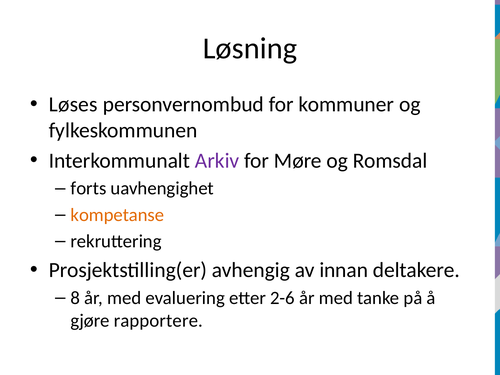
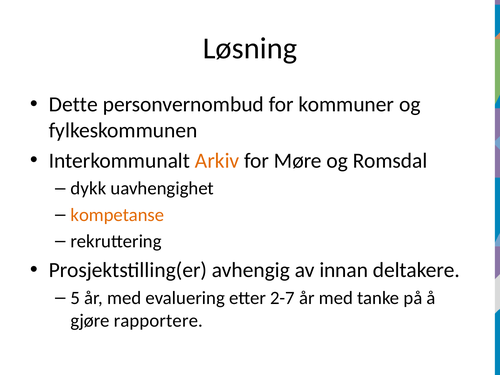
Løses: Løses -> Dette
Arkiv colour: purple -> orange
forts: forts -> dykk
8: 8 -> 5
2-6: 2-6 -> 2-7
